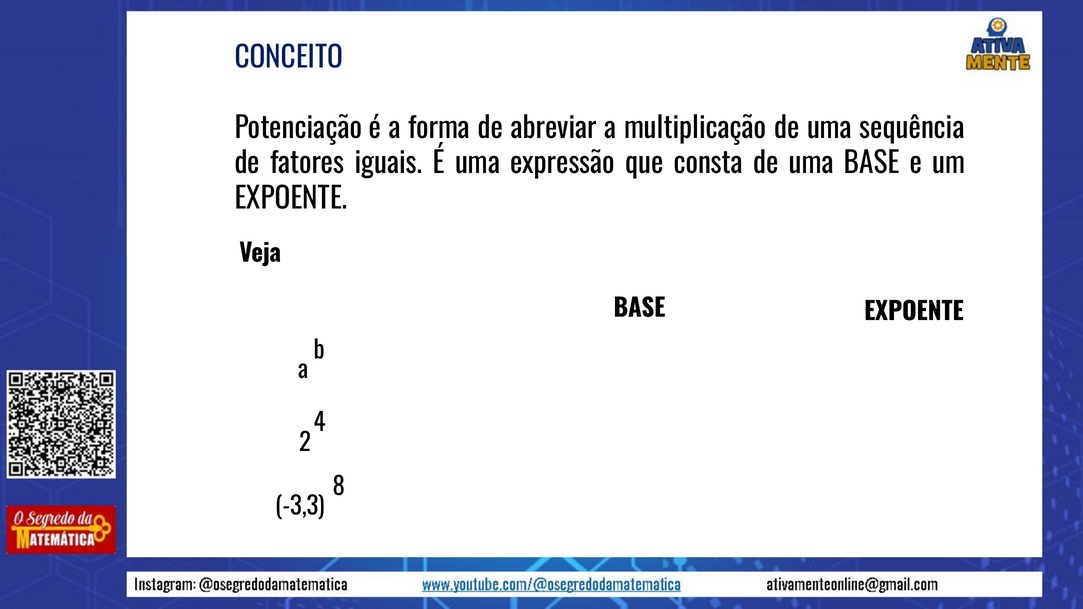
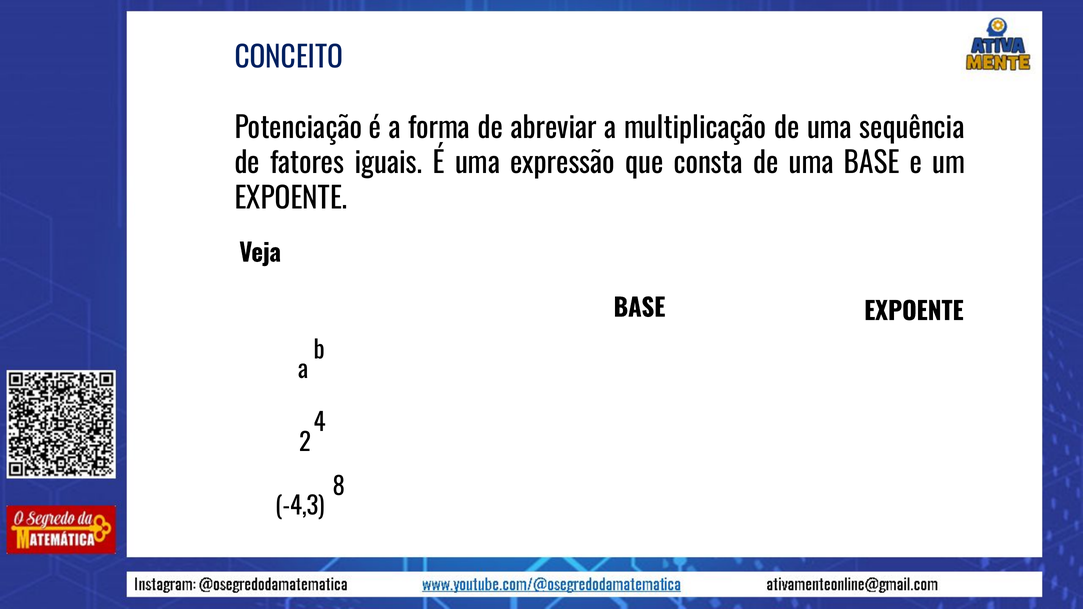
-3,3: -3,3 -> -4,3
